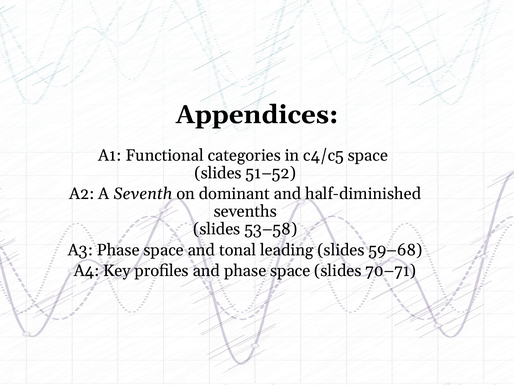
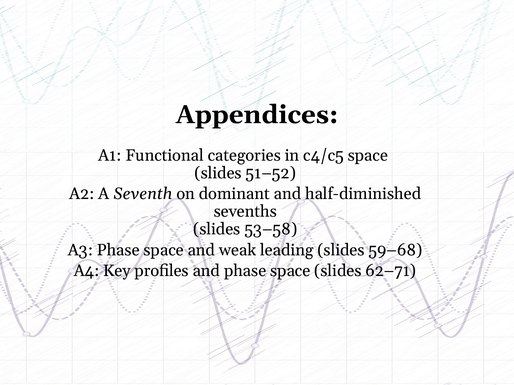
tonal: tonal -> weak
70–71: 70–71 -> 62–71
